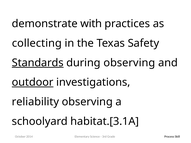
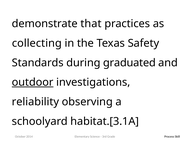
with: with -> that
Standards underline: present -> none
during observing: observing -> graduated
